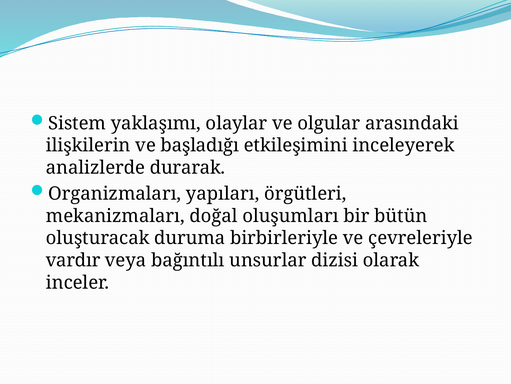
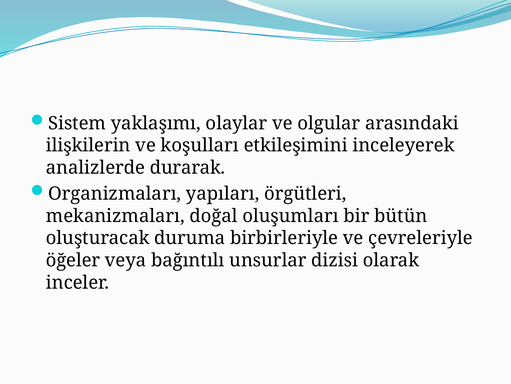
başladığı: başladığı -> koşulları
vardır: vardır -> öğeler
